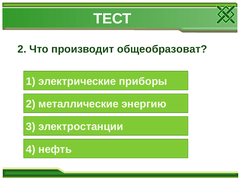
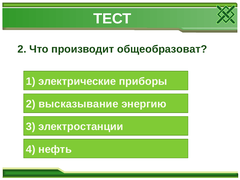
металлические: металлические -> высказывание
